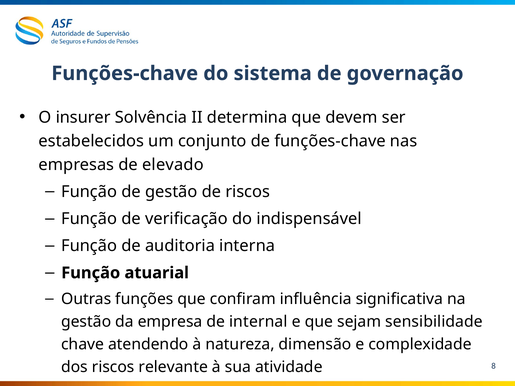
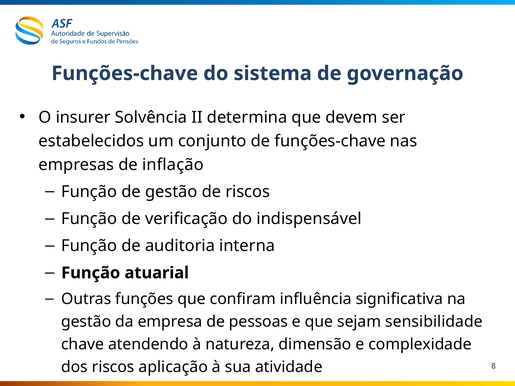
elevado: elevado -> inflação
internal: internal -> pessoas
relevante: relevante -> aplicação
